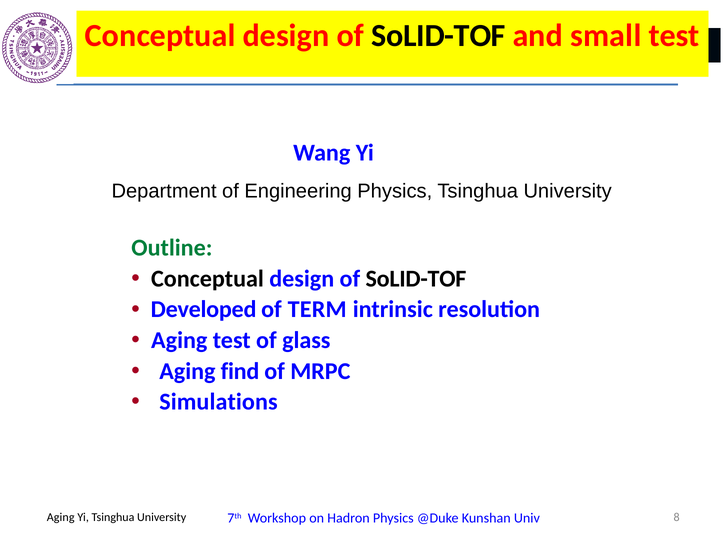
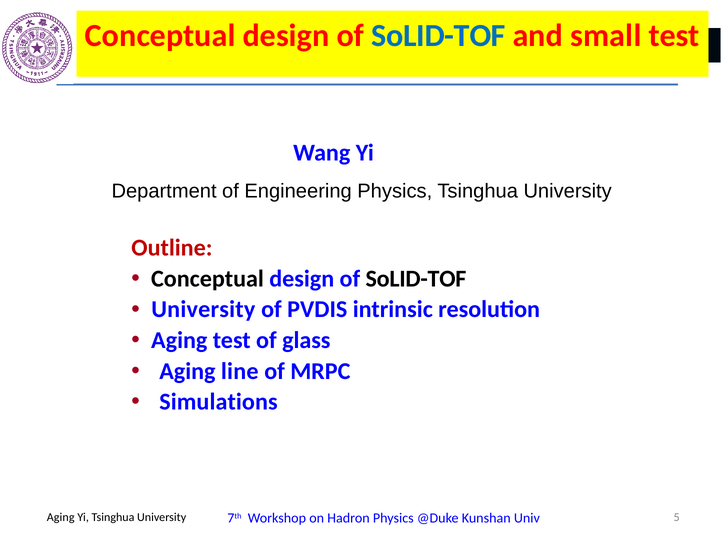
SoLID-TOF at (438, 36) colour: black -> blue
Outline colour: green -> red
Developed at (204, 310): Developed -> University
TERM: TERM -> PVDIS
find: find -> line
8: 8 -> 5
